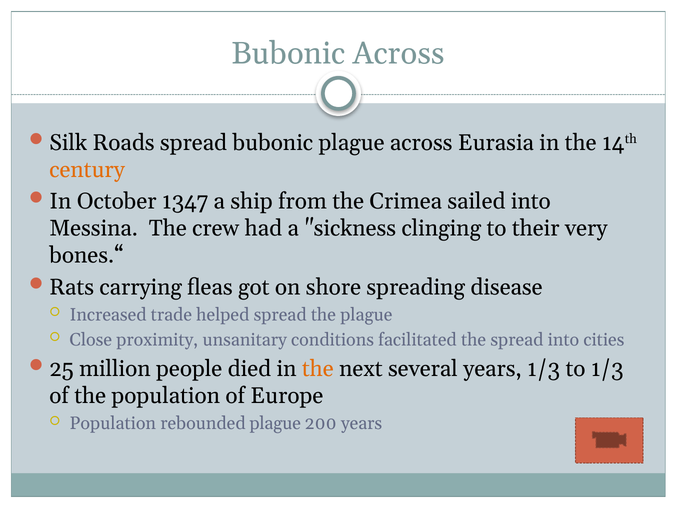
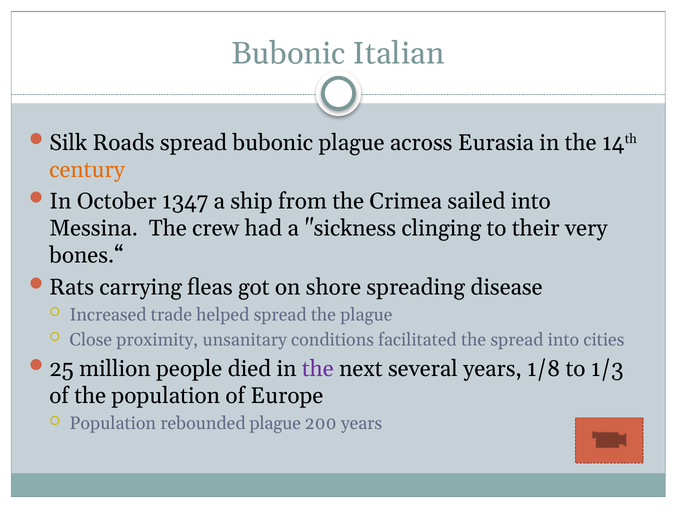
Bubonic Across: Across -> Italian
the at (318, 369) colour: orange -> purple
years 1/3: 1/3 -> 1/8
